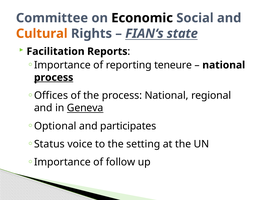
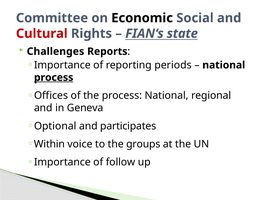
Cultural colour: orange -> red
Facilitation: Facilitation -> Challenges
teneure: teneure -> periods
Geneva underline: present -> none
Status: Status -> Within
setting: setting -> groups
